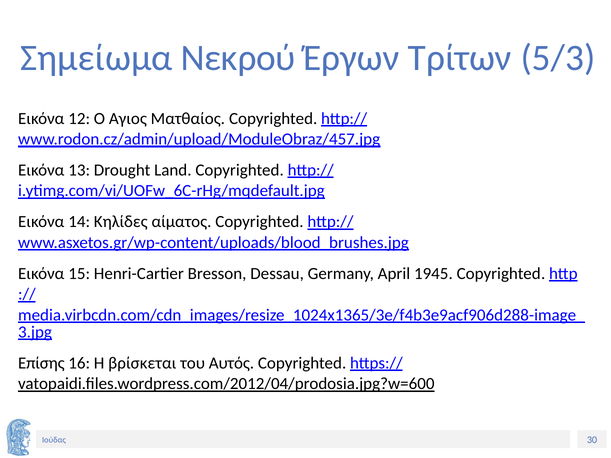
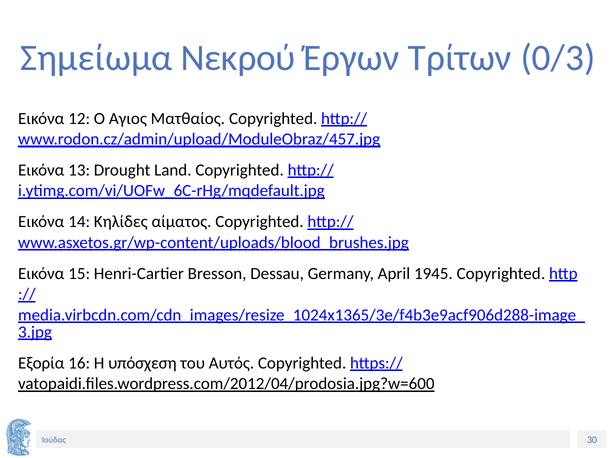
5/3: 5/3 -> 0/3
Επίσης: Επίσης -> Εξορία
βρίσκεται: βρίσκεται -> υπόσχεση
